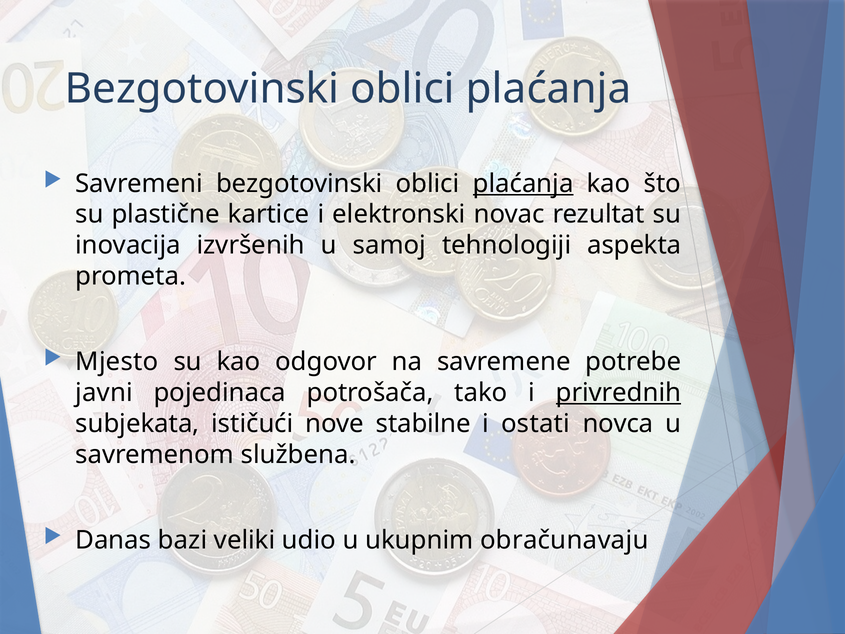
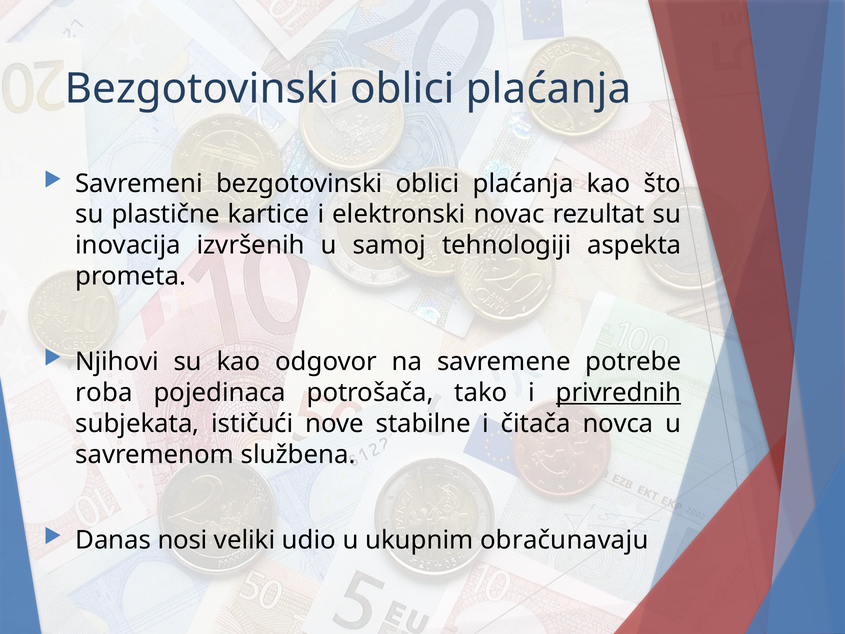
plaćanja at (523, 183) underline: present -> none
Mjesto: Mjesto -> Njihovi
javni: javni -> roba
ostati: ostati -> čitača
bazi: bazi -> nosi
